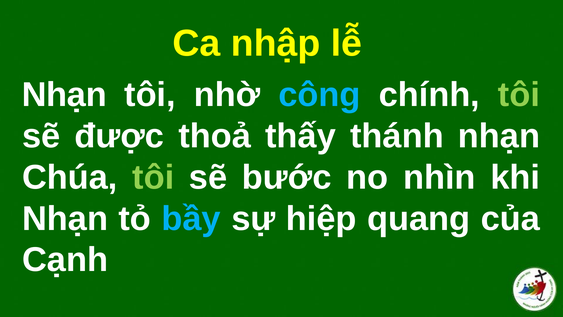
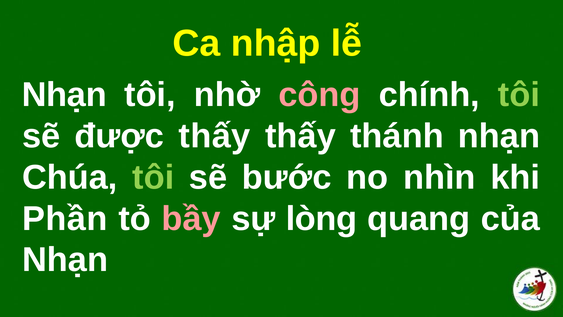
công colour: light blue -> pink
được thoả: thoả -> thấy
Nhạn at (65, 218): Nhạn -> Phần
bầy colour: light blue -> pink
hiệp: hiệp -> lòng
Cạnh at (65, 260): Cạnh -> Nhạn
